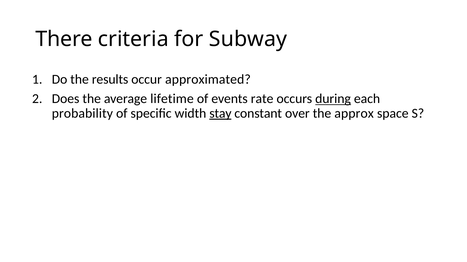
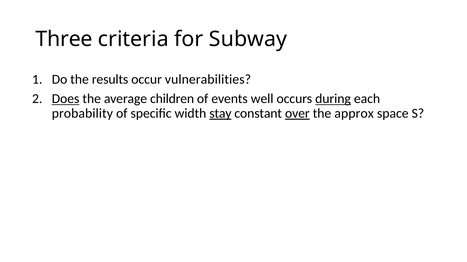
There: There -> Three
approximated: approximated -> vulnerabilities
Does underline: none -> present
lifetime: lifetime -> children
rate: rate -> well
over underline: none -> present
